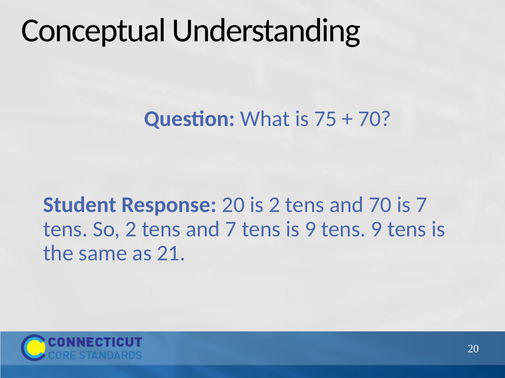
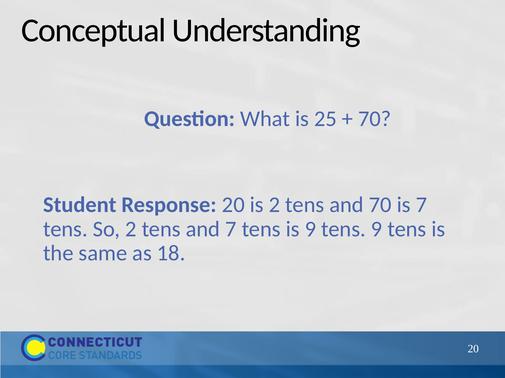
75: 75 -> 25
21: 21 -> 18
